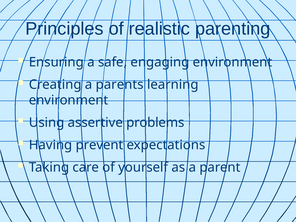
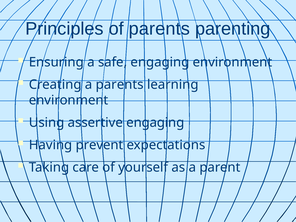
of realistic: realistic -> parents
assertive problems: problems -> engaging
